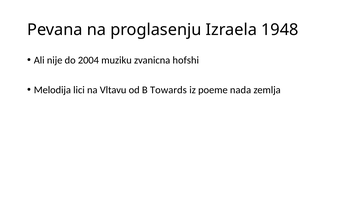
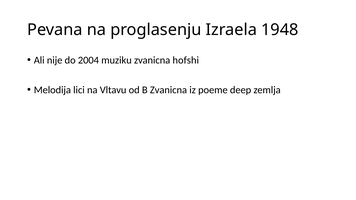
B Towards: Towards -> Zvanicna
nada: nada -> deep
